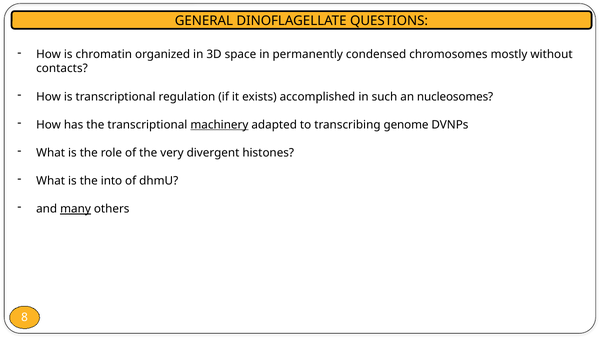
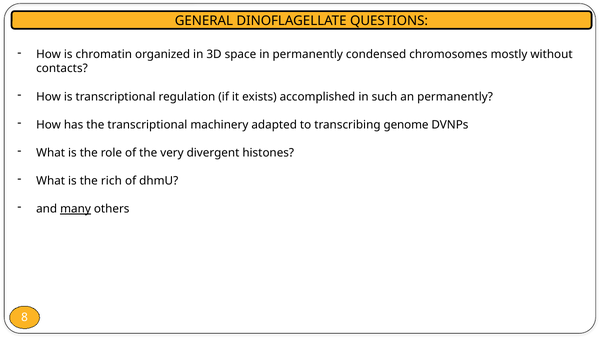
an nucleosomes: nucleosomes -> permanently
machinery underline: present -> none
into: into -> rich
